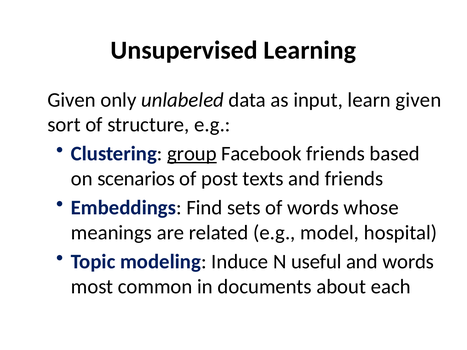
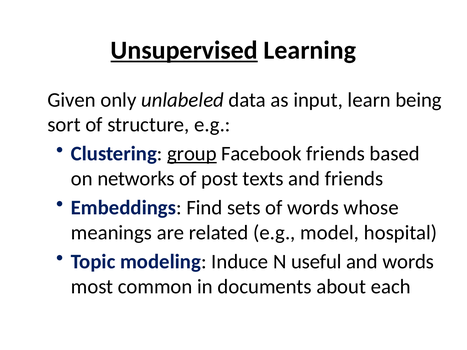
Unsupervised underline: none -> present
learn given: given -> being
scenarios: scenarios -> networks
